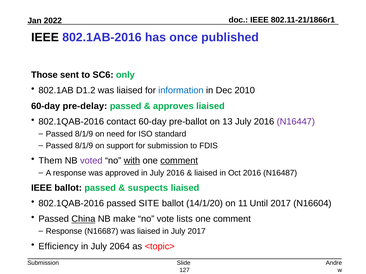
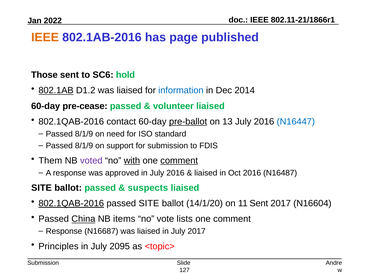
IEEE at (45, 37) colour: black -> orange
once: once -> page
only: only -> hold
802.1AB underline: none -> present
2010: 2010 -> 2014
pre-delay: pre-delay -> pre-cease
approves: approves -> volunteer
pre-ballot underline: none -> present
N16447 colour: purple -> blue
IEEE at (42, 188): IEEE -> SITE
802.1QAB-2016 at (71, 204) underline: none -> present
11 Until: Until -> Sent
make: make -> items
Efficiency: Efficiency -> Principles
2064: 2064 -> 2095
